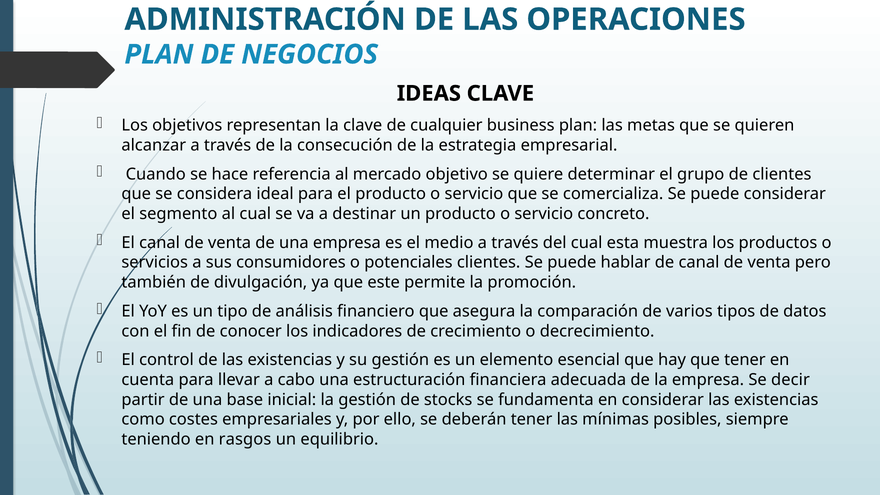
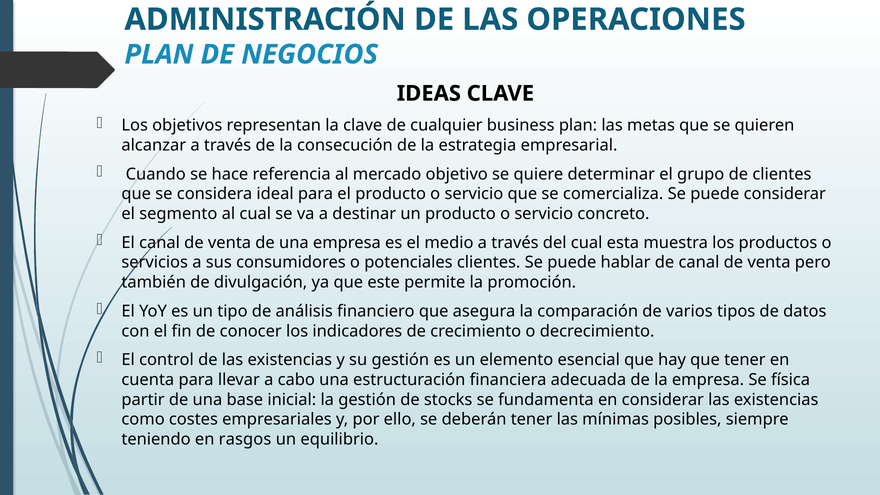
decir: decir -> física
